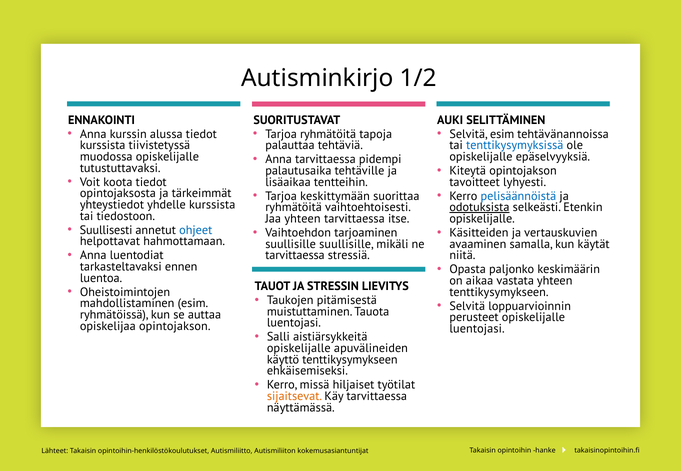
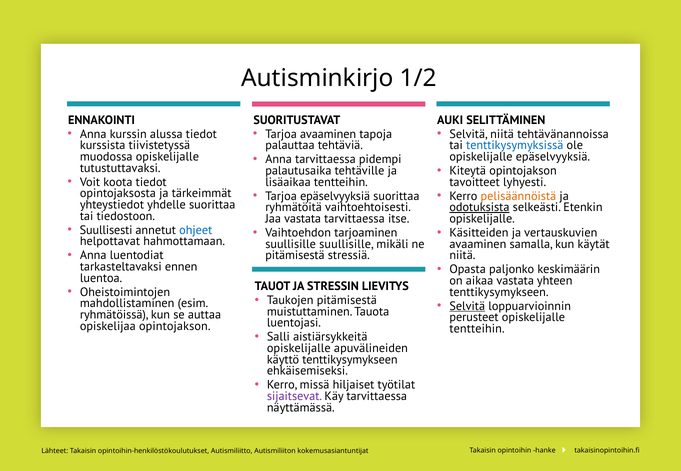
Tarjoa ryhmätöitä: ryhmätöitä -> avaaminen
Selvitä esim: esim -> niitä
Tarjoa keskittymään: keskittymään -> epäselvyyksiä
pelisäännöistä colour: blue -> orange
yhdelle kurssista: kurssista -> suorittaa
Jaa yhteen: yhteen -> vastata
tarvittaessa at (295, 256): tarvittaessa -> pitämisestä
Selvitä at (467, 306) underline: none -> present
luentojasi at (477, 329): luentojasi -> tentteihin
sijaitsevat colour: orange -> purple
